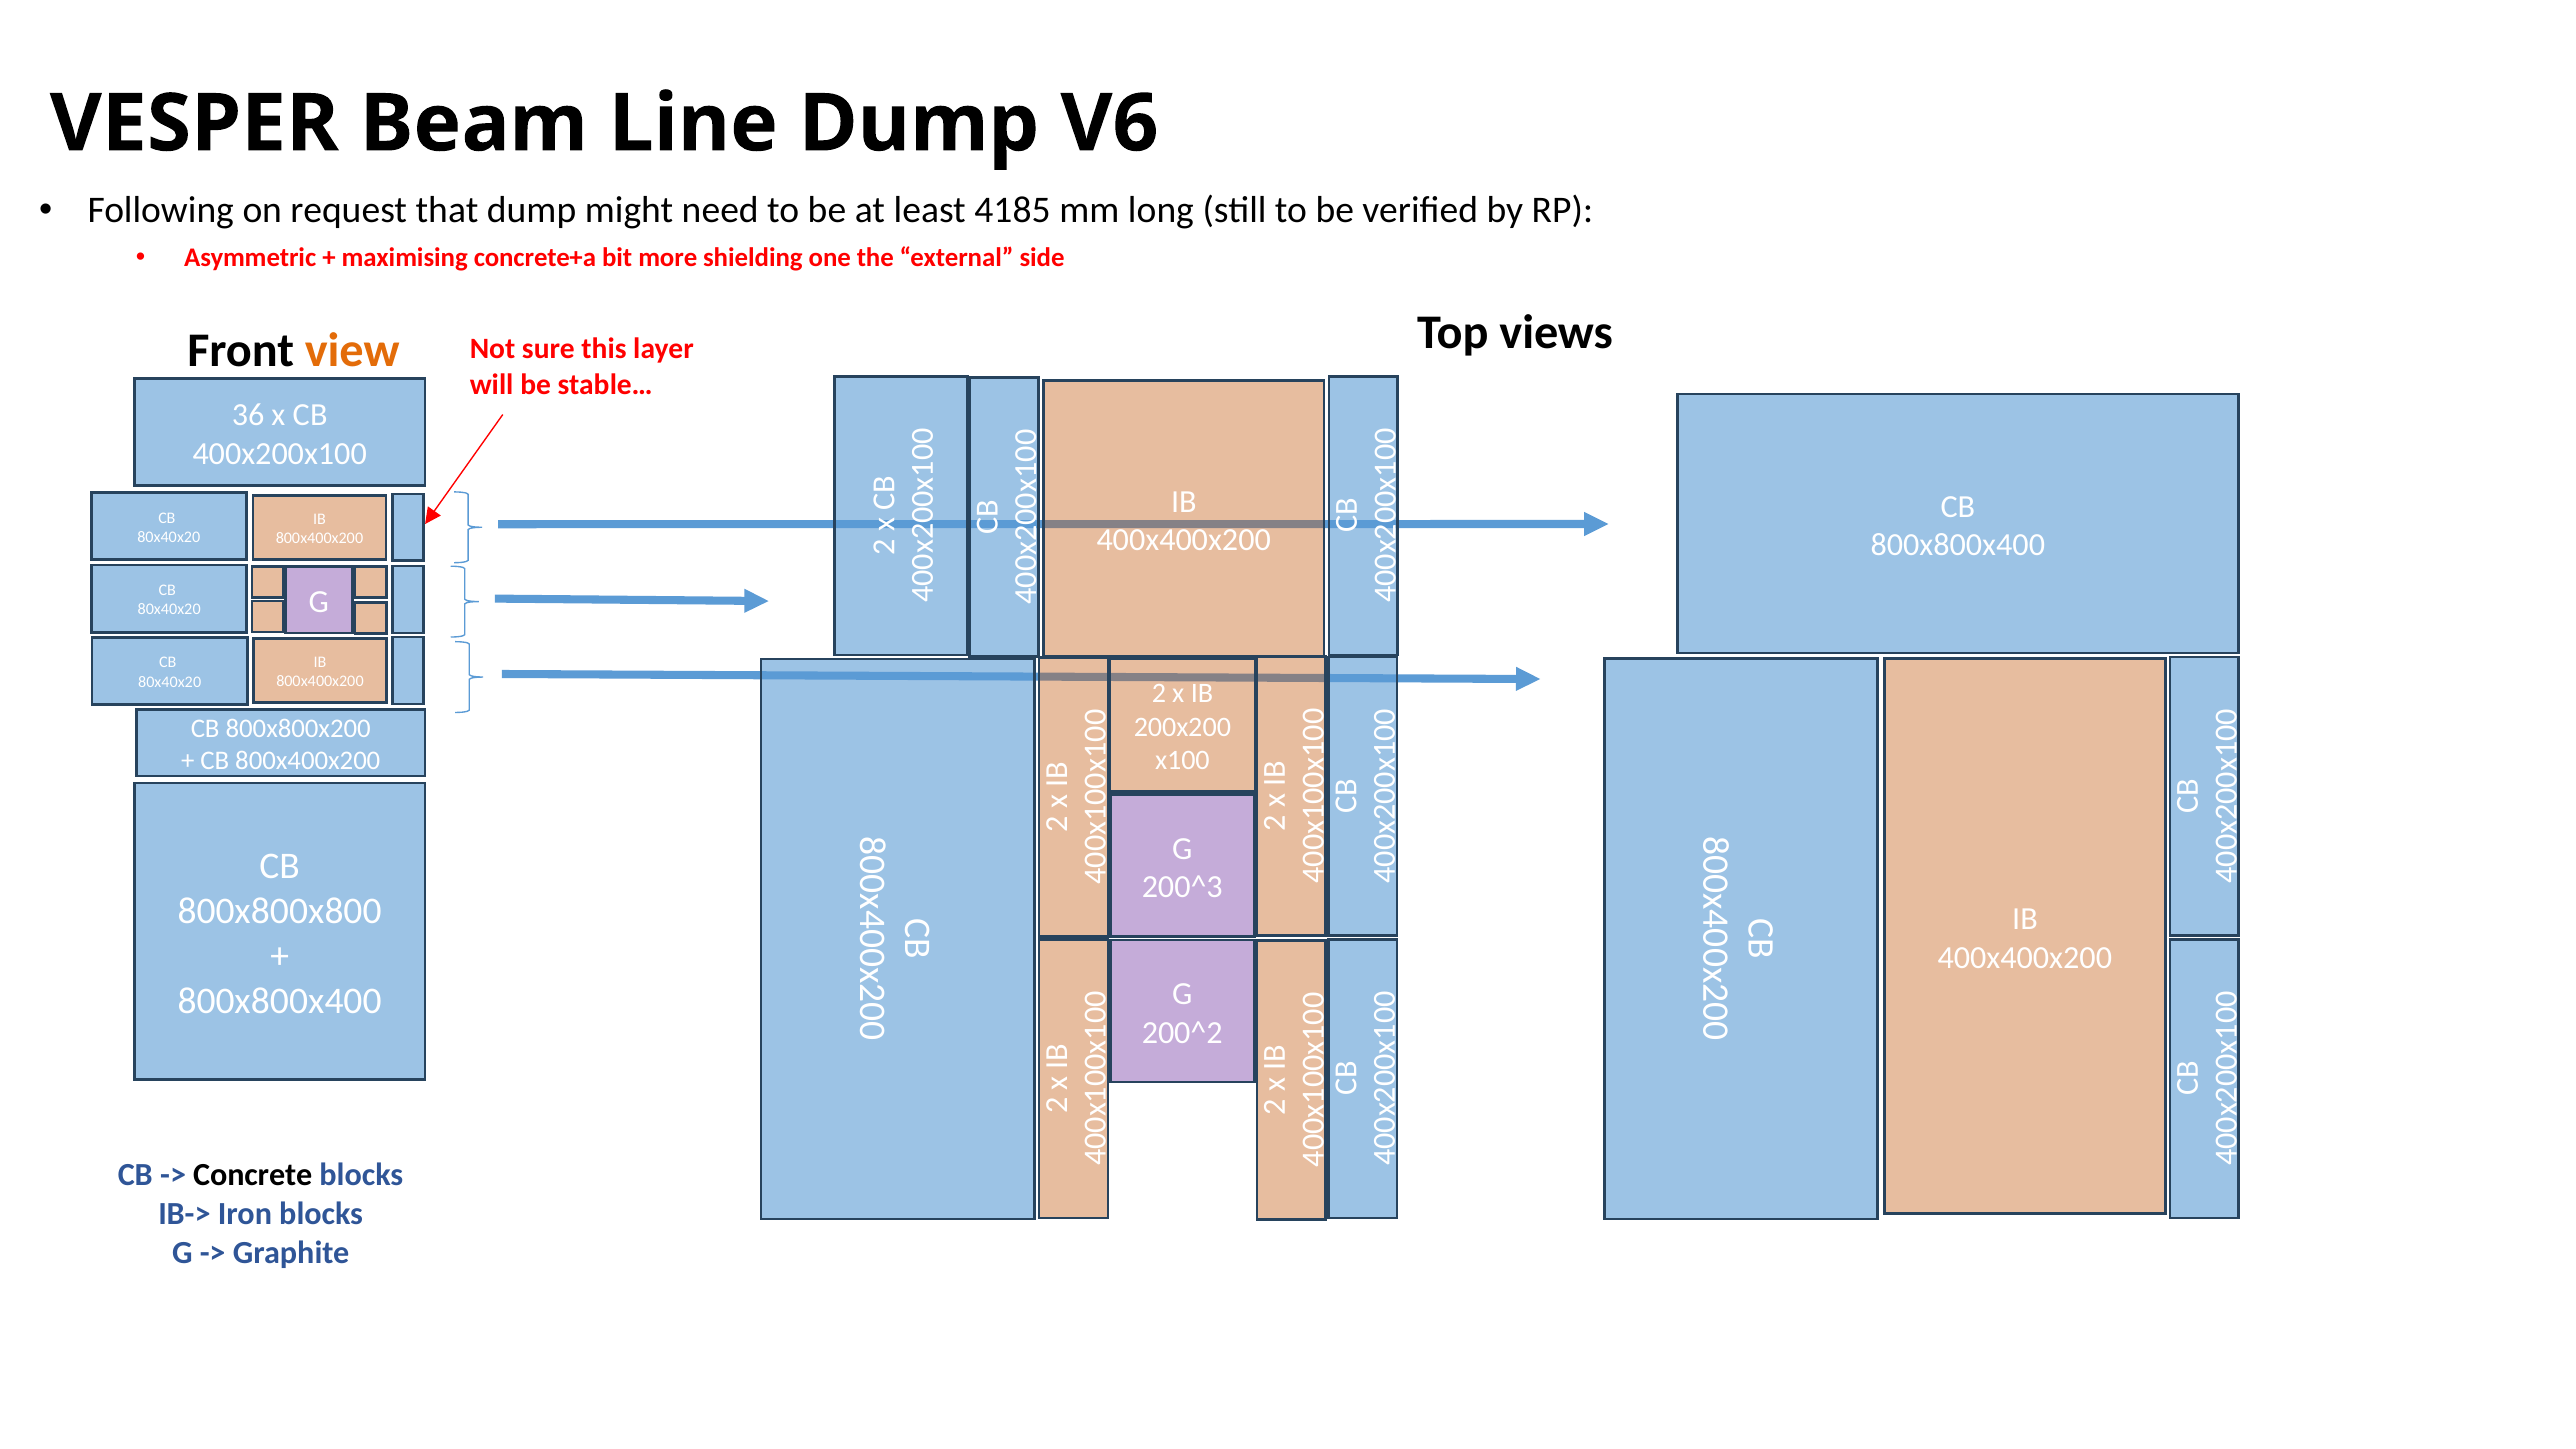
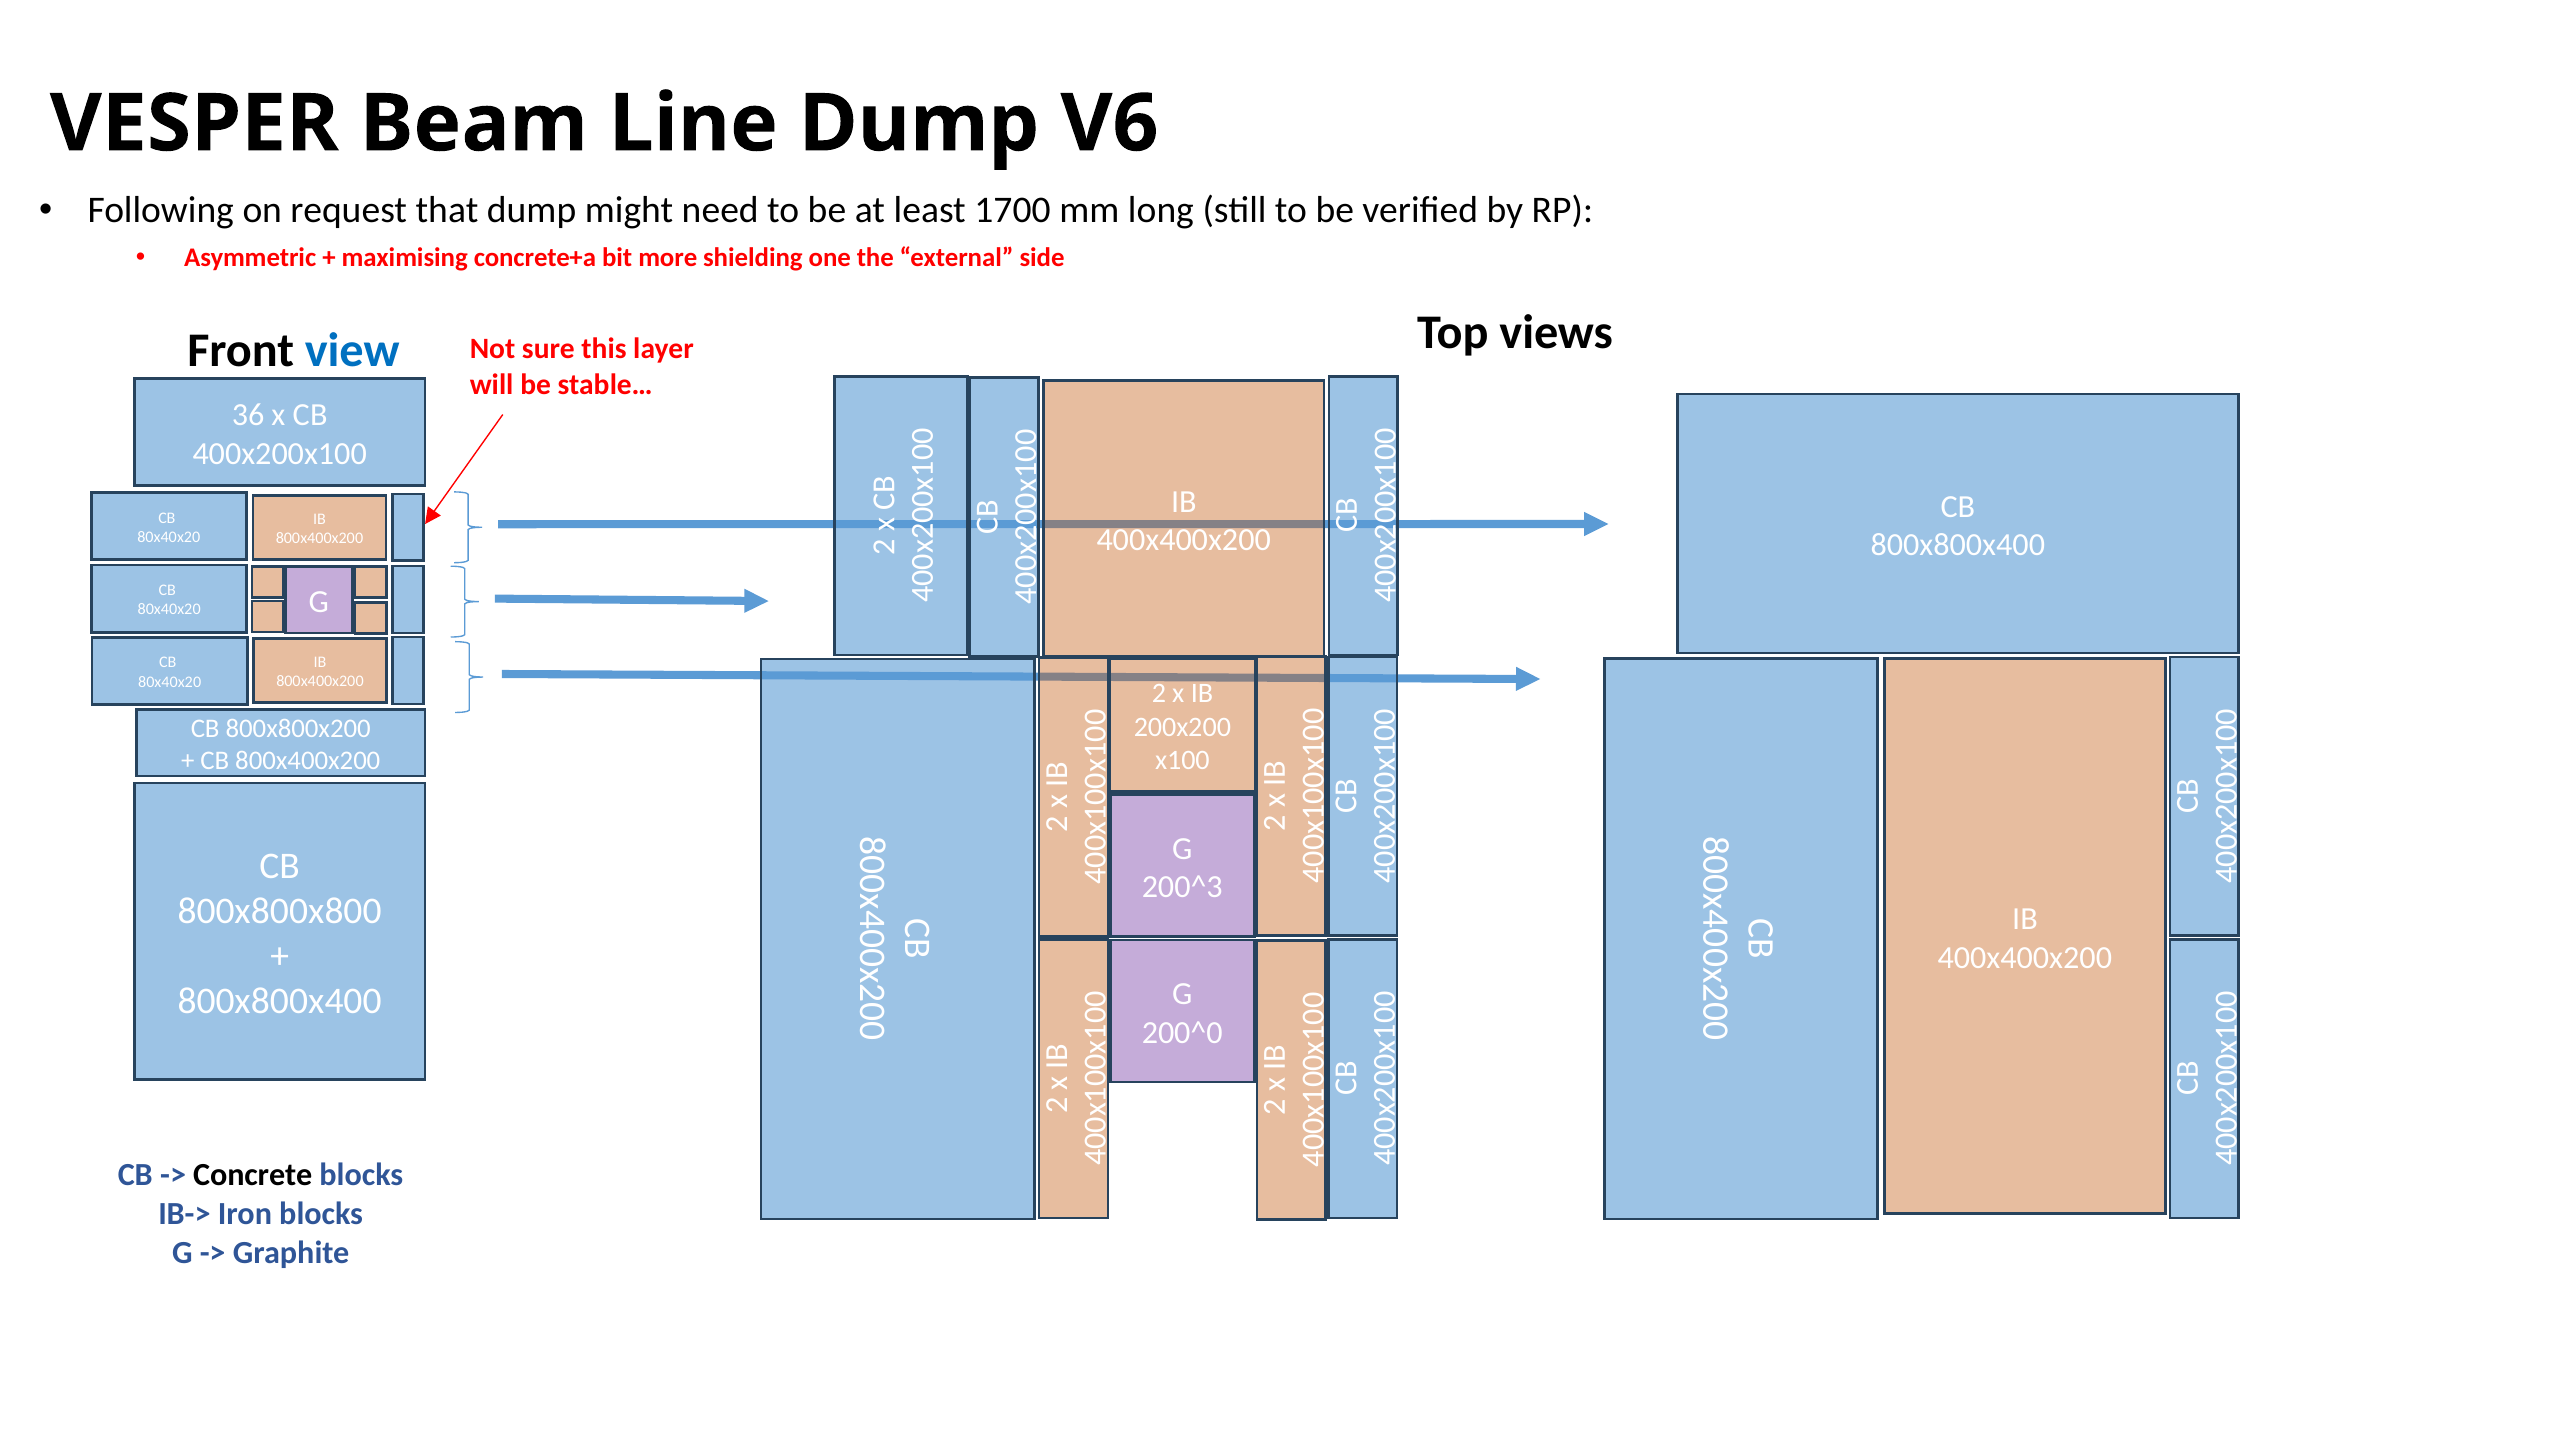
4185: 4185 -> 1700
view colour: orange -> blue
200^2: 200^2 -> 200^0
